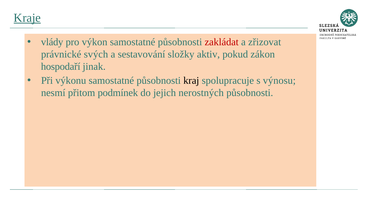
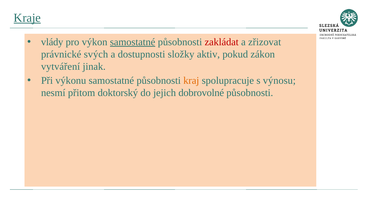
samostatné at (133, 42) underline: none -> present
sestavování: sestavování -> dostupnosti
hospodaří: hospodaří -> vytváření
kraj colour: black -> orange
podmínek: podmínek -> doktorský
nerostných: nerostných -> dobrovolné
